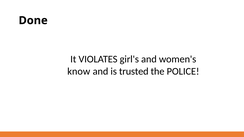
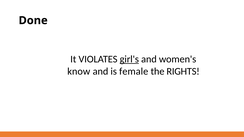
girl's underline: none -> present
trusted: trusted -> female
POLICE: POLICE -> RIGHTS
